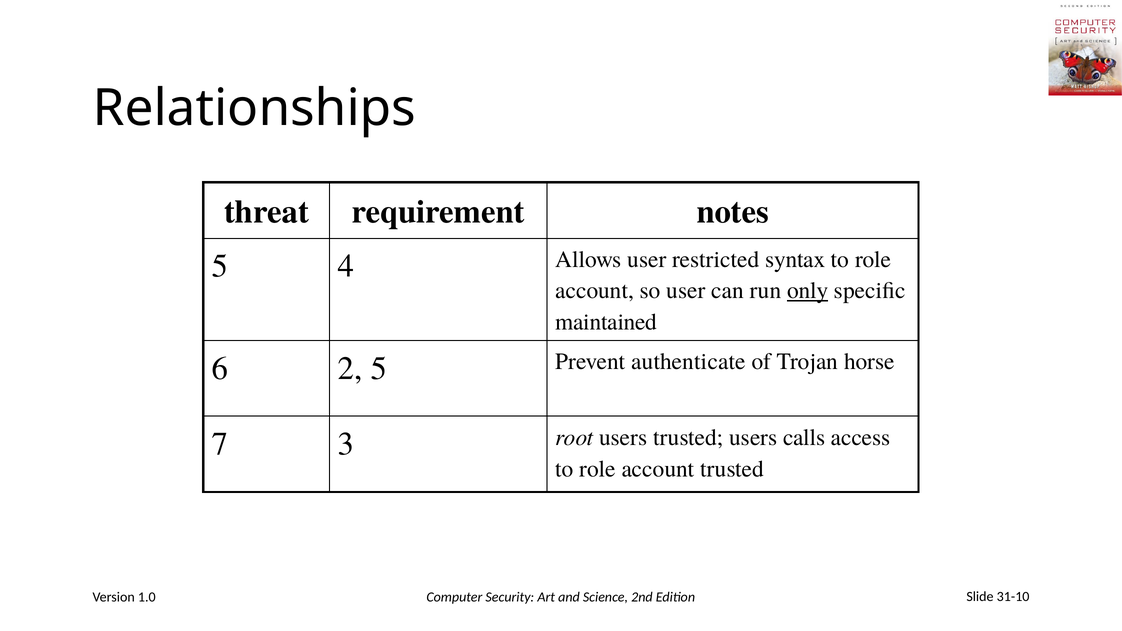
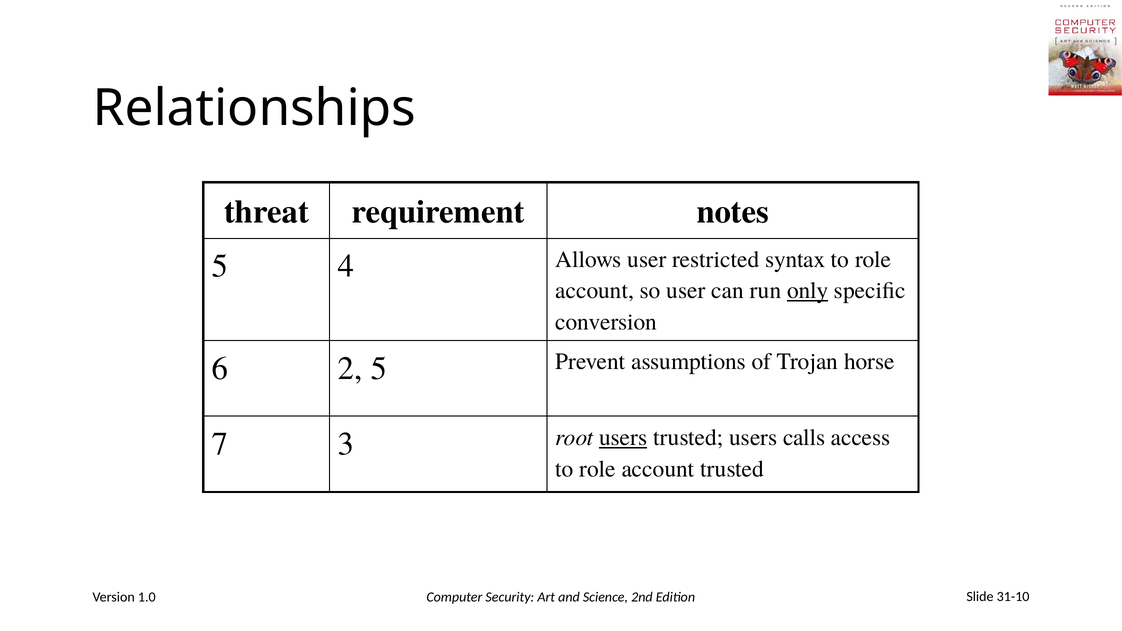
maintained: maintained -> conversion
authenticate: authenticate -> assumptions
users at (623, 438) underline: none -> present
